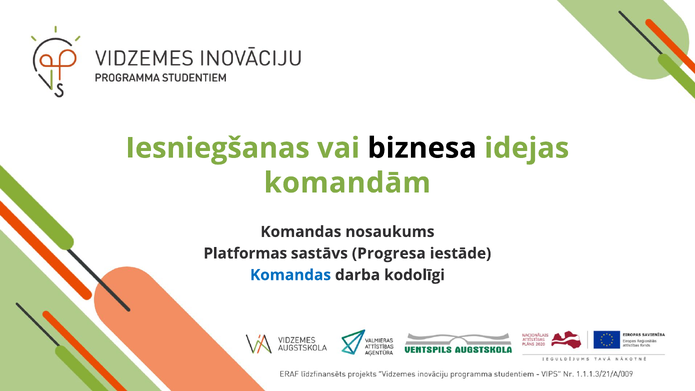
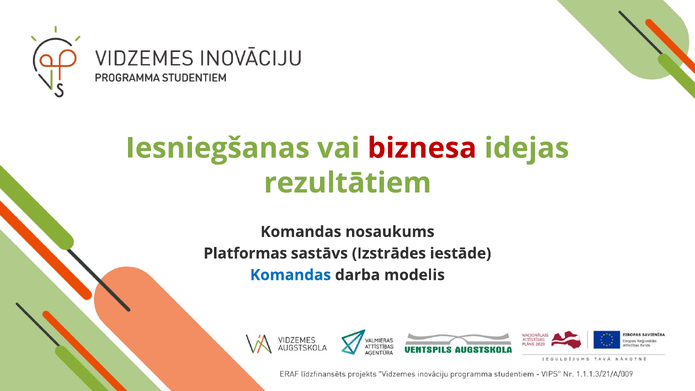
biznesa colour: black -> red
komandām: komandām -> rezultātiem
Progresa: Progresa -> Izstrādes
kodolīgi: kodolīgi -> modelis
